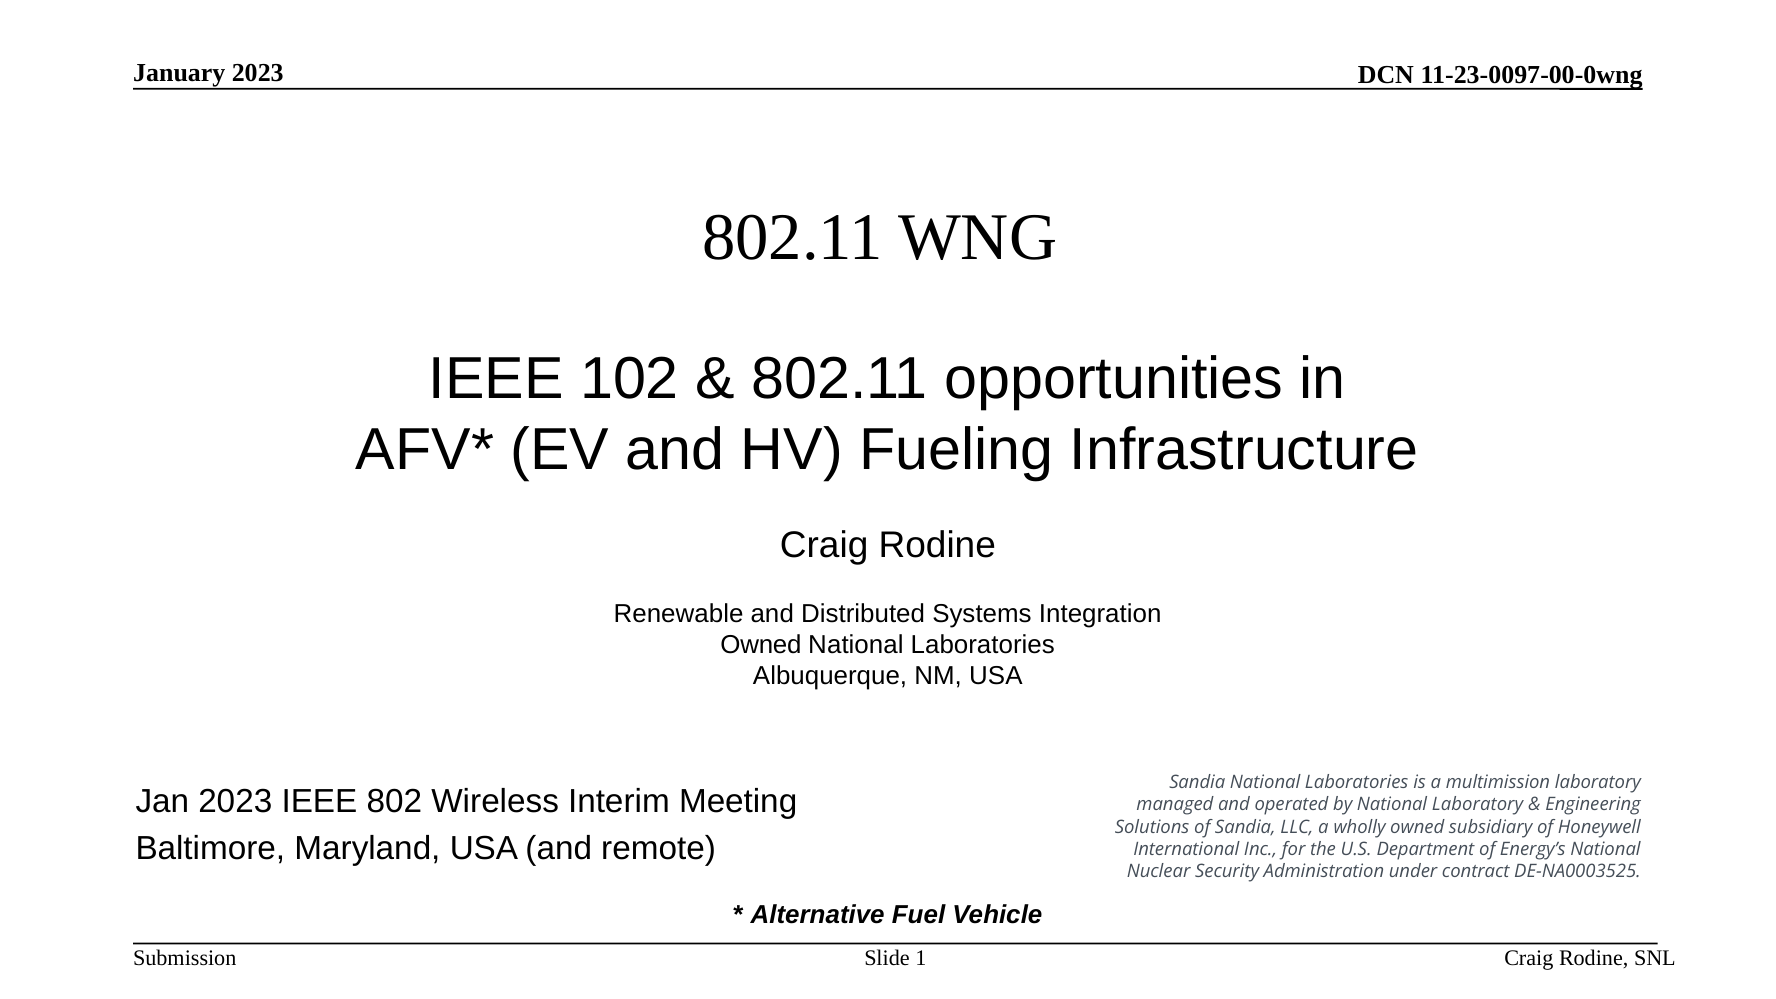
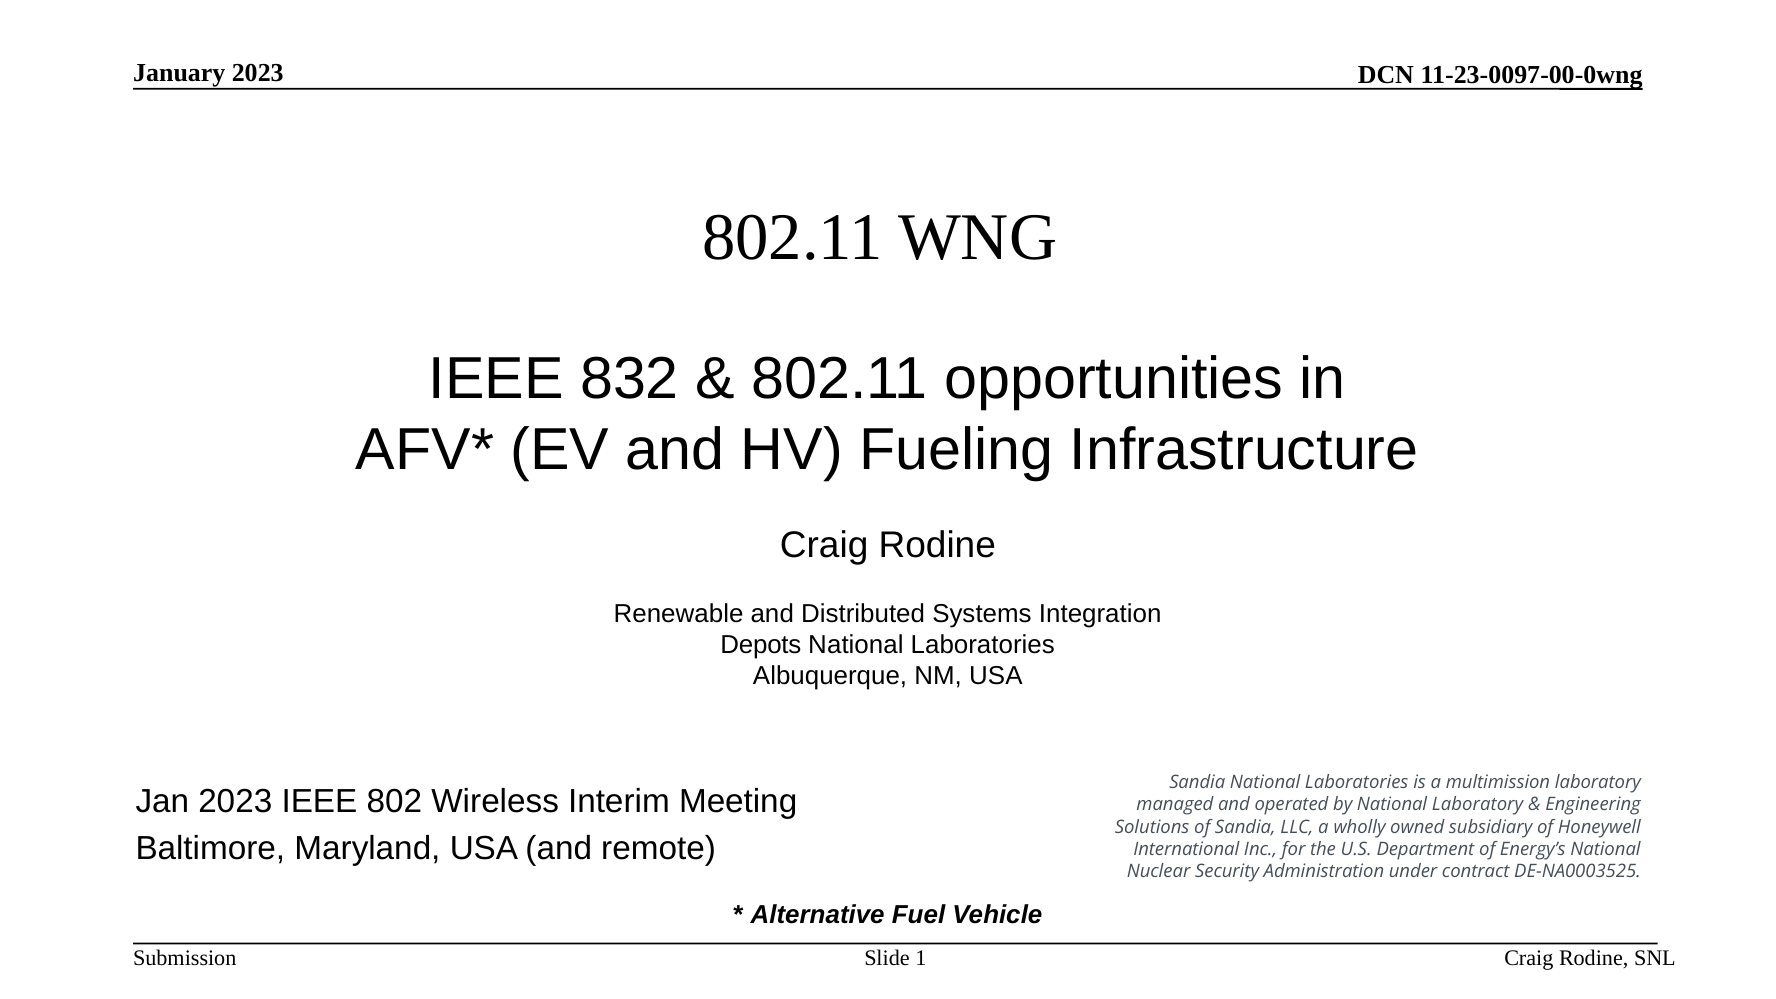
102: 102 -> 832
Owned at (761, 645): Owned -> Depots
